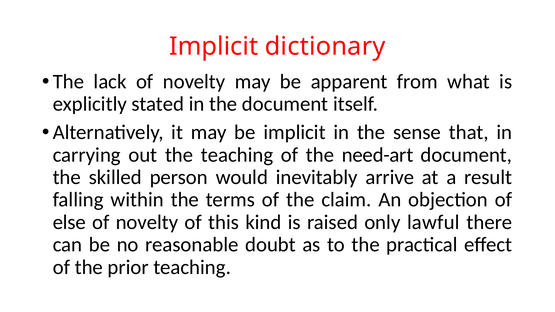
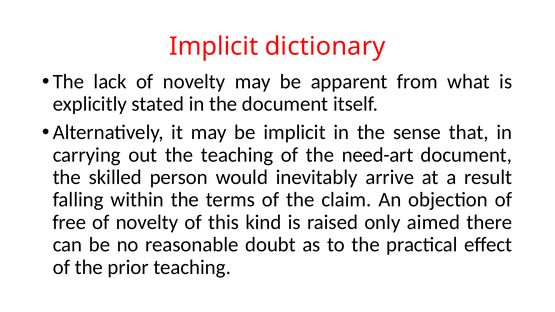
else: else -> free
lawful: lawful -> aimed
